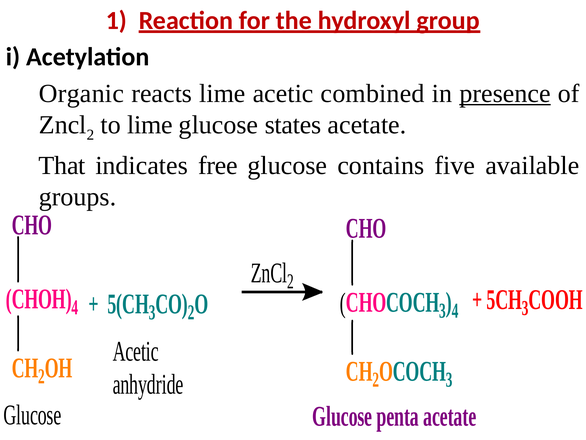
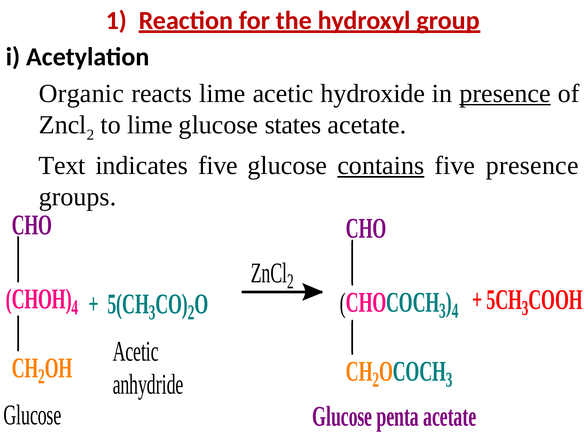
combined: combined -> hydroxide
That: That -> Text
indicates free: free -> five
contains underline: none -> present
five available: available -> presence
